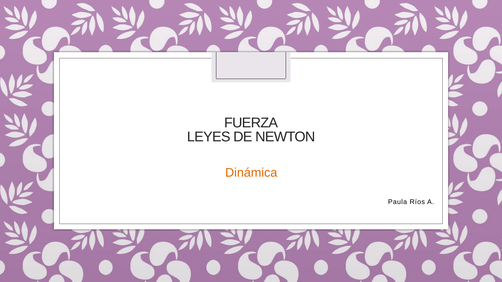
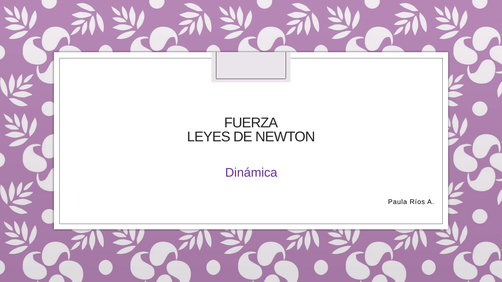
Dinámica colour: orange -> purple
